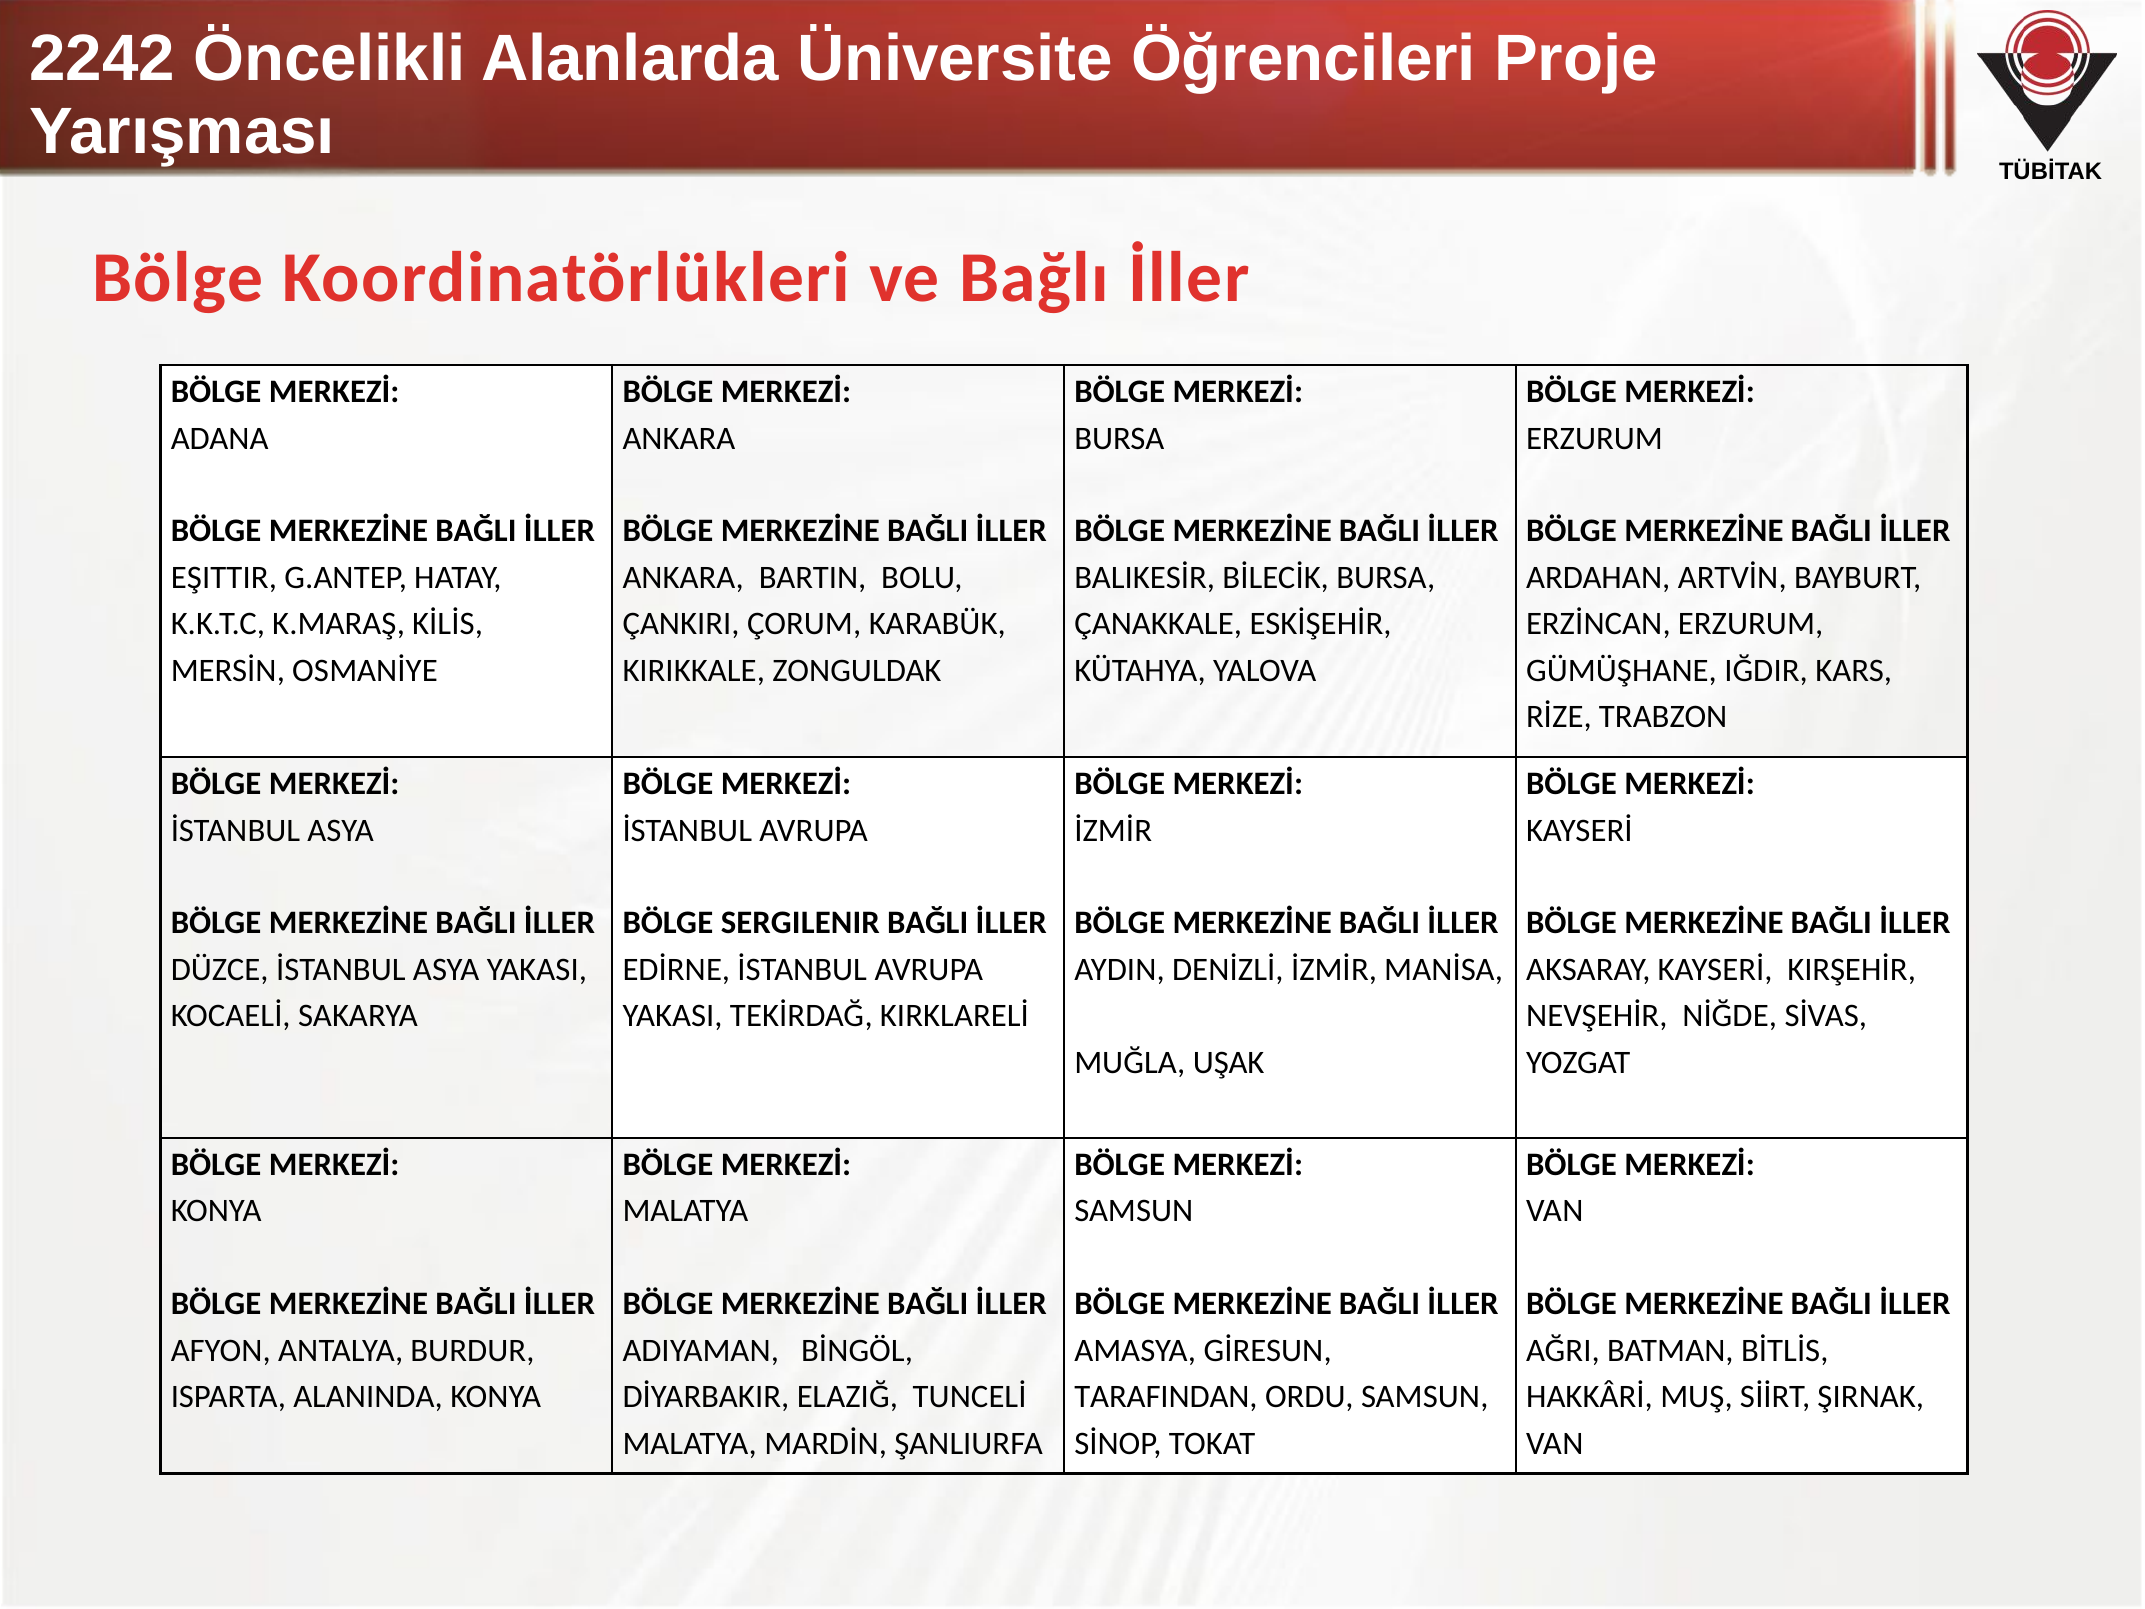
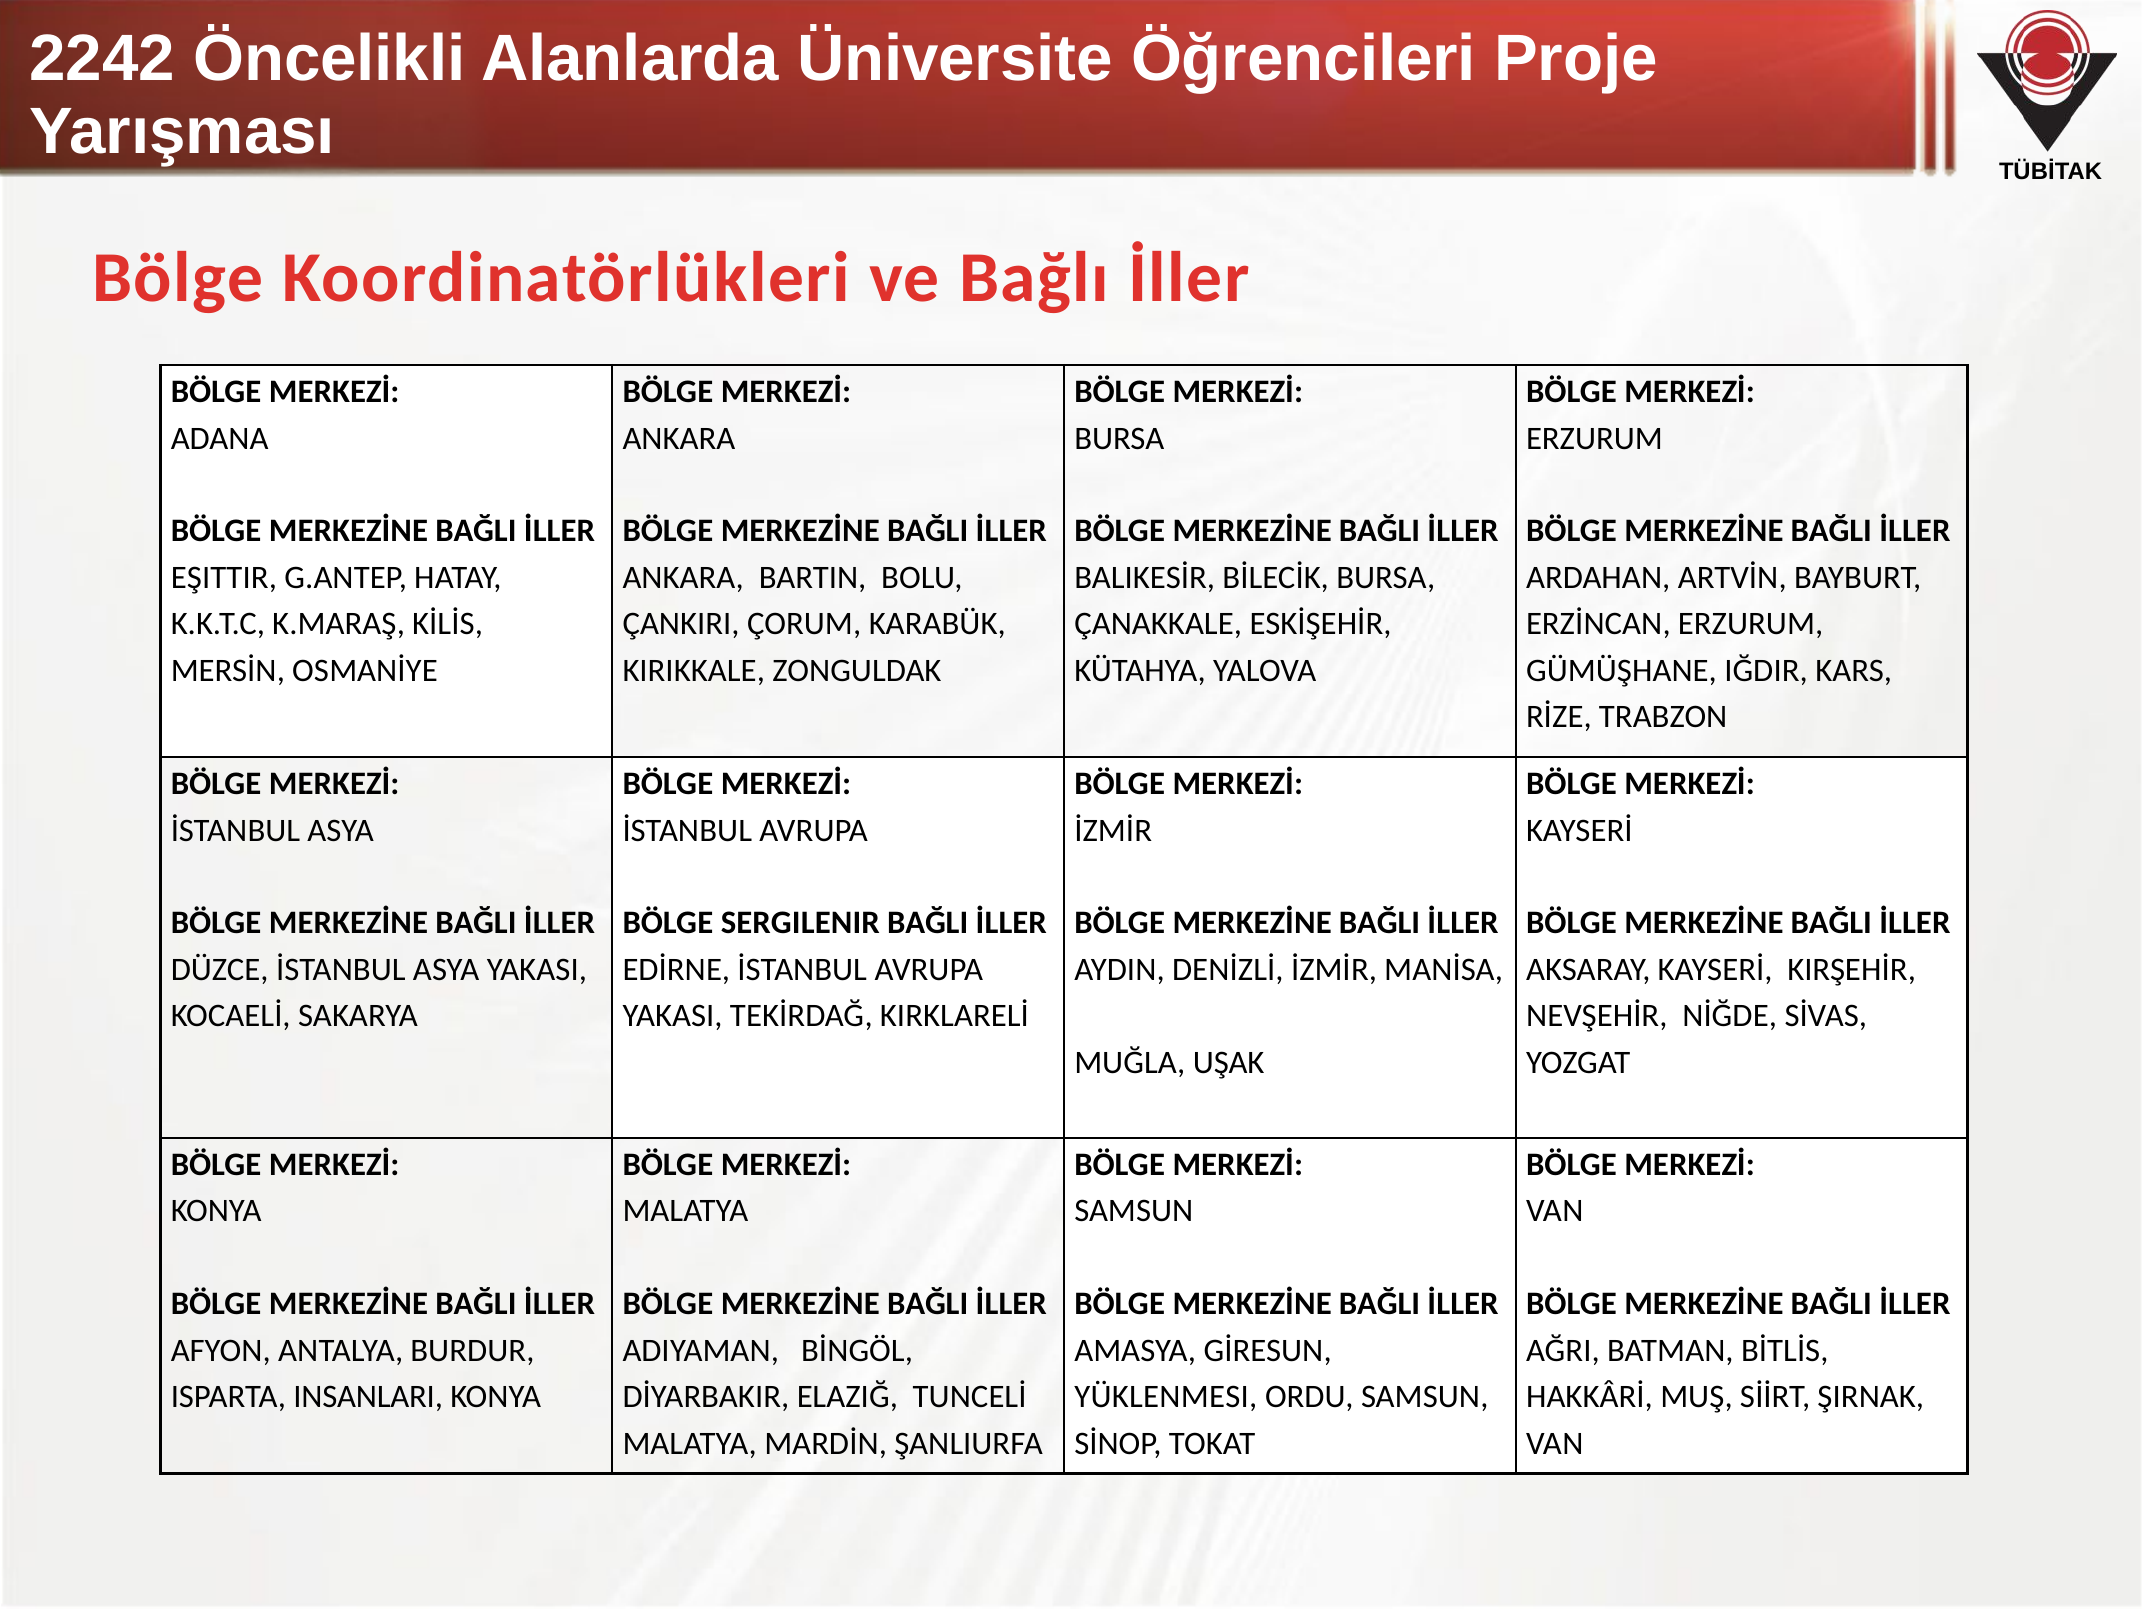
ALANINDA: ALANINDA -> INSANLARI
TARAFINDAN: TARAFINDAN -> YÜKLENMESI
